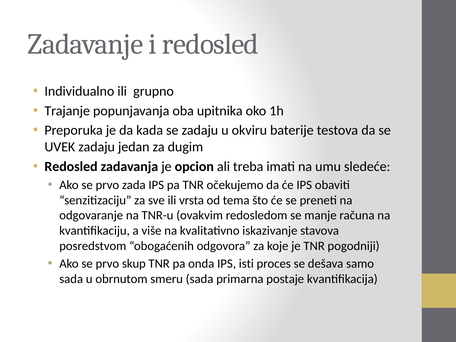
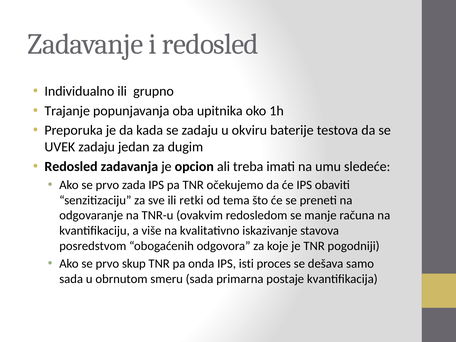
vrsta: vrsta -> retki
